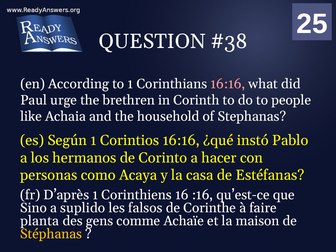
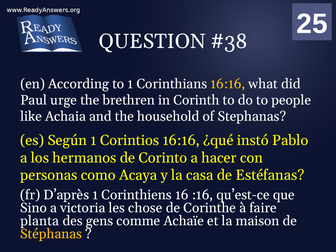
16:16 at (228, 84) colour: pink -> yellow
suplido: suplido -> victoria
falsos: falsos -> chose
